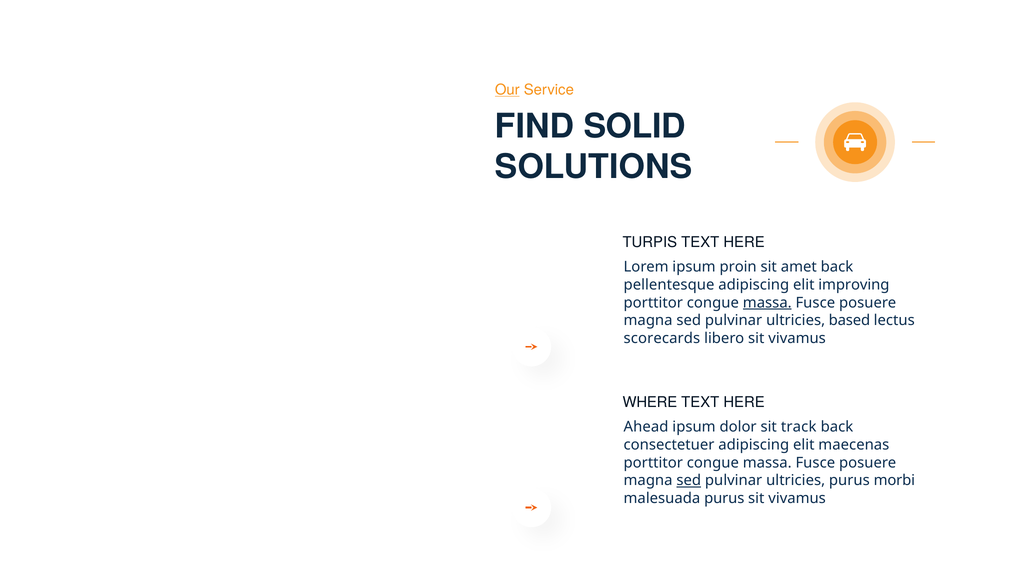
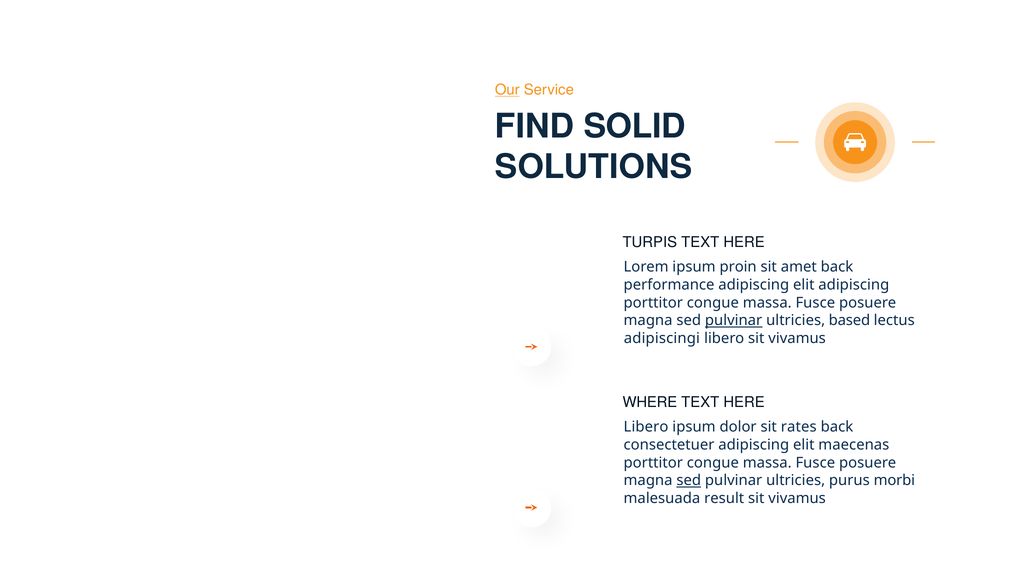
pellentesque: pellentesque -> performance
elit improving: improving -> adipiscing
massa at (767, 303) underline: present -> none
pulvinar at (734, 321) underline: none -> present
scorecards: scorecards -> adipiscingi
Ahead at (646, 427): Ahead -> Libero
track: track -> rates
malesuada purus: purus -> result
